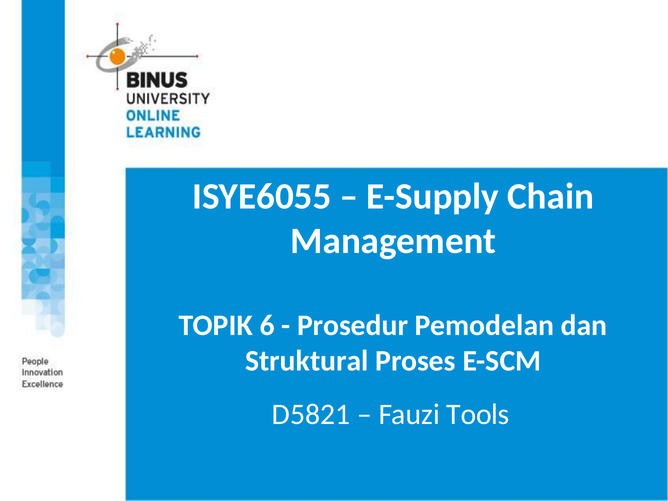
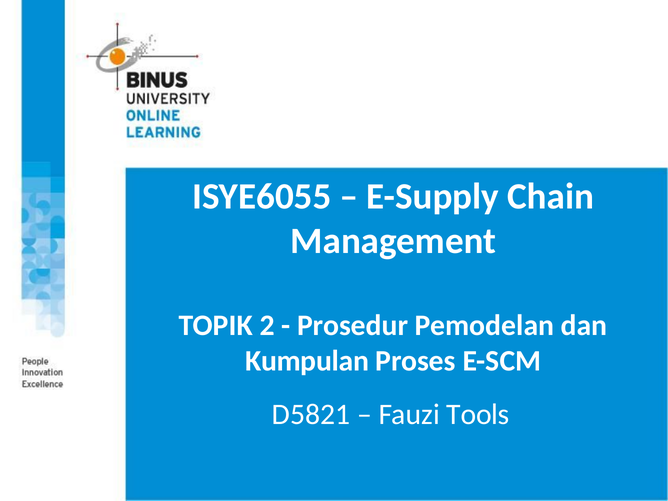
6: 6 -> 2
Struktural: Struktural -> Kumpulan
